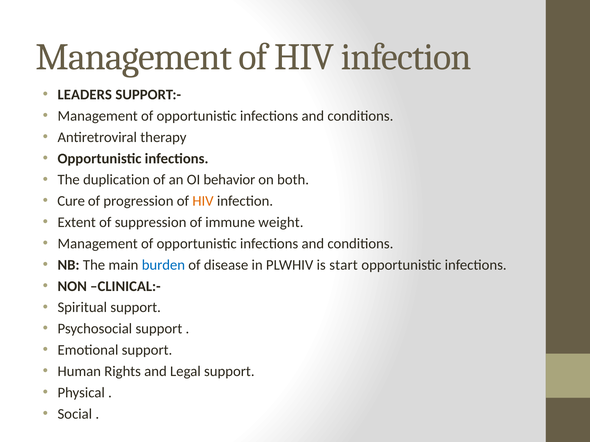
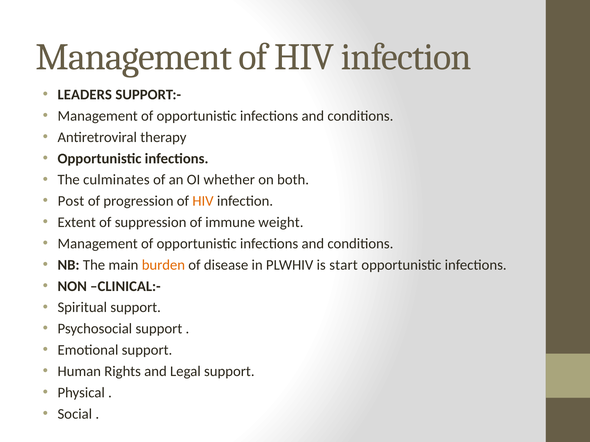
duplication: duplication -> culminates
behavior: behavior -> whether
Cure: Cure -> Post
burden colour: blue -> orange
